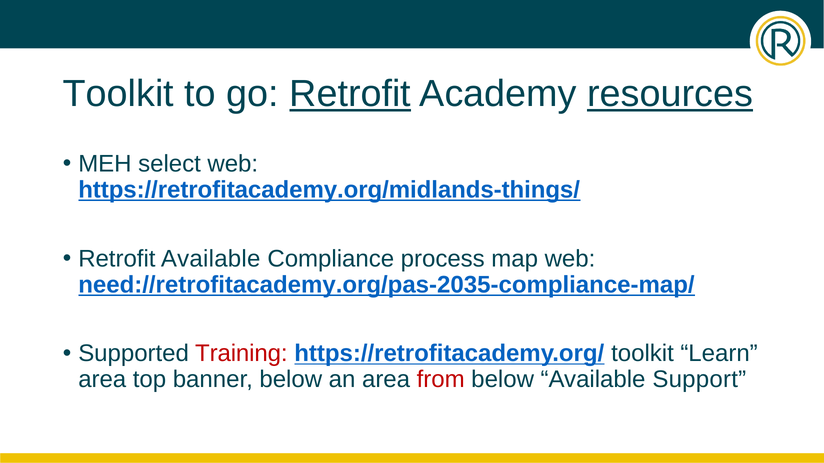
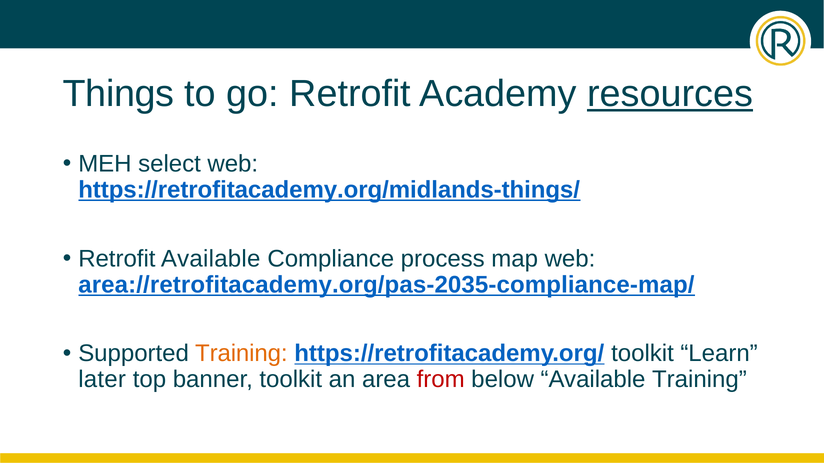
Toolkit at (118, 94): Toolkit -> Things
Retrofit at (350, 94) underline: present -> none
need://retrofitacademy.org/pas-2035-compliance-map/: need://retrofitacademy.org/pas-2035-compliance-map/ -> area://retrofitacademy.org/pas-2035-compliance-map/
Training at (241, 354) colour: red -> orange
area at (102, 380): area -> later
banner below: below -> toolkit
Available Support: Support -> Training
